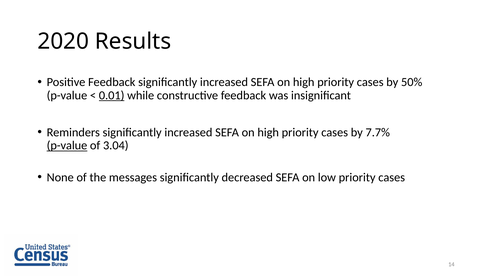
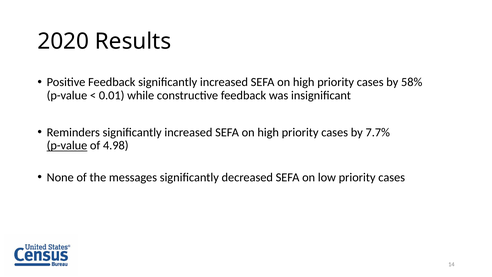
50%: 50% -> 58%
0.01 underline: present -> none
3.04: 3.04 -> 4.98
